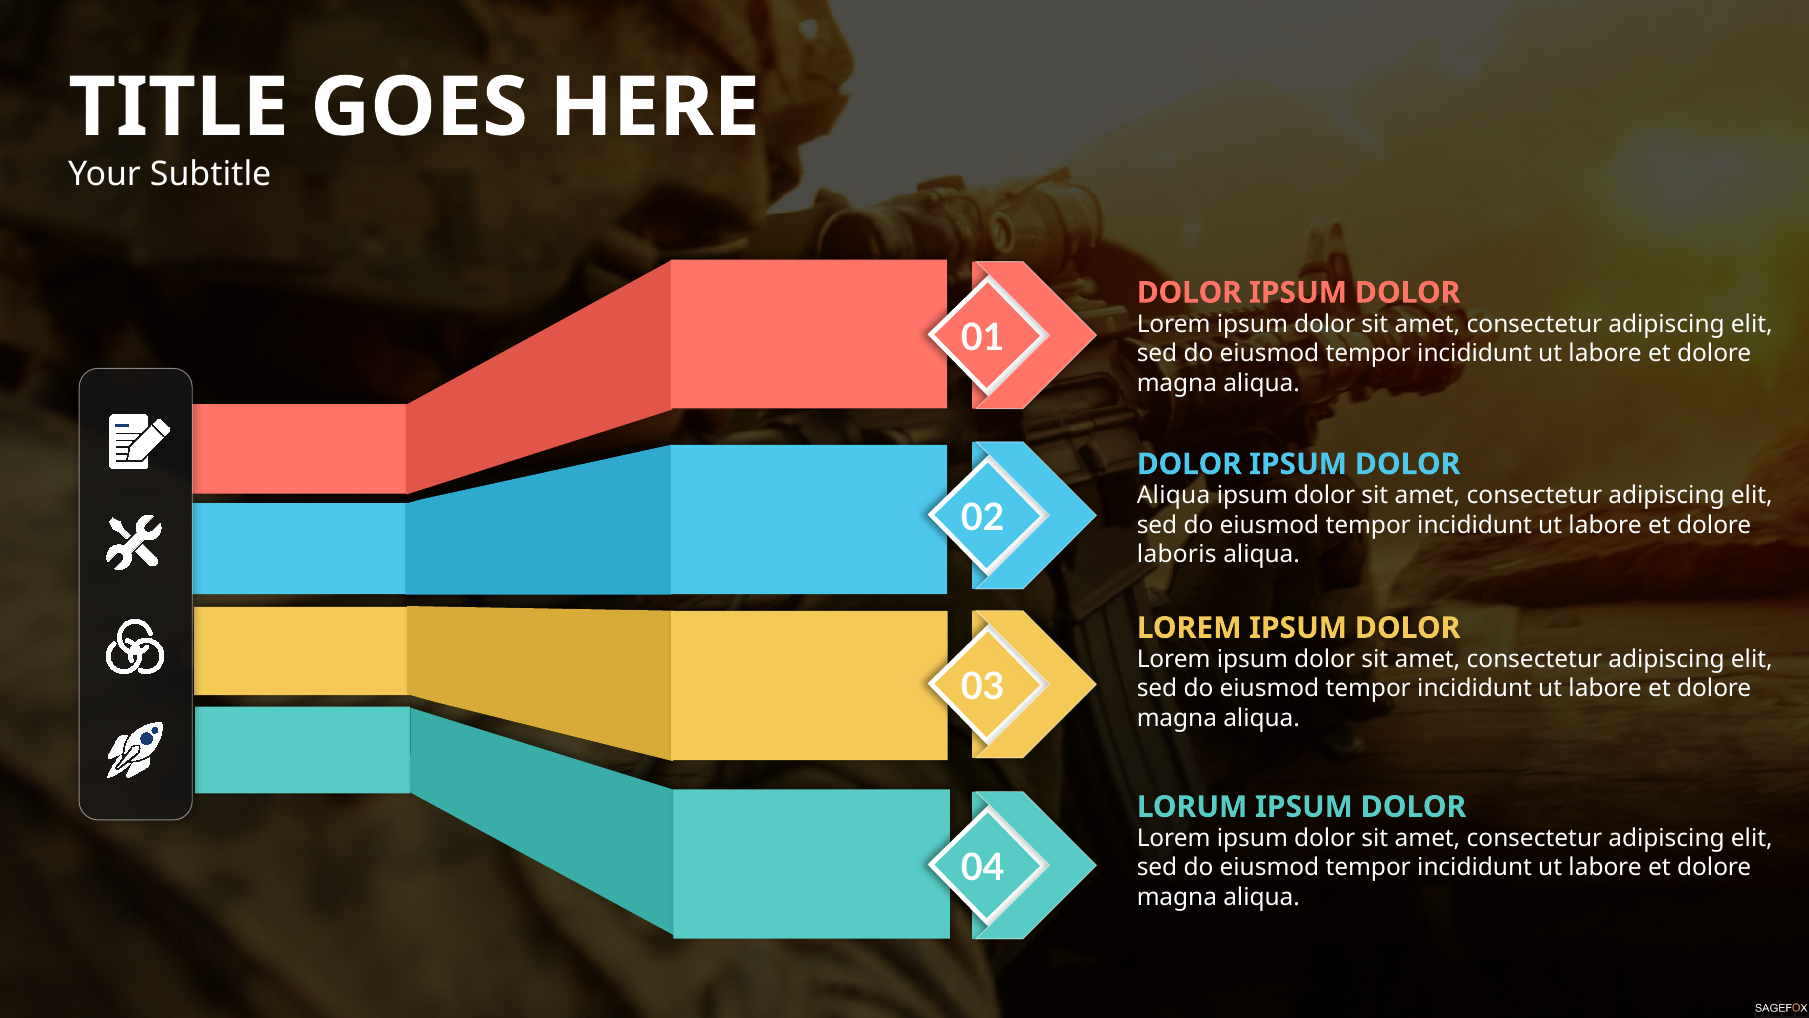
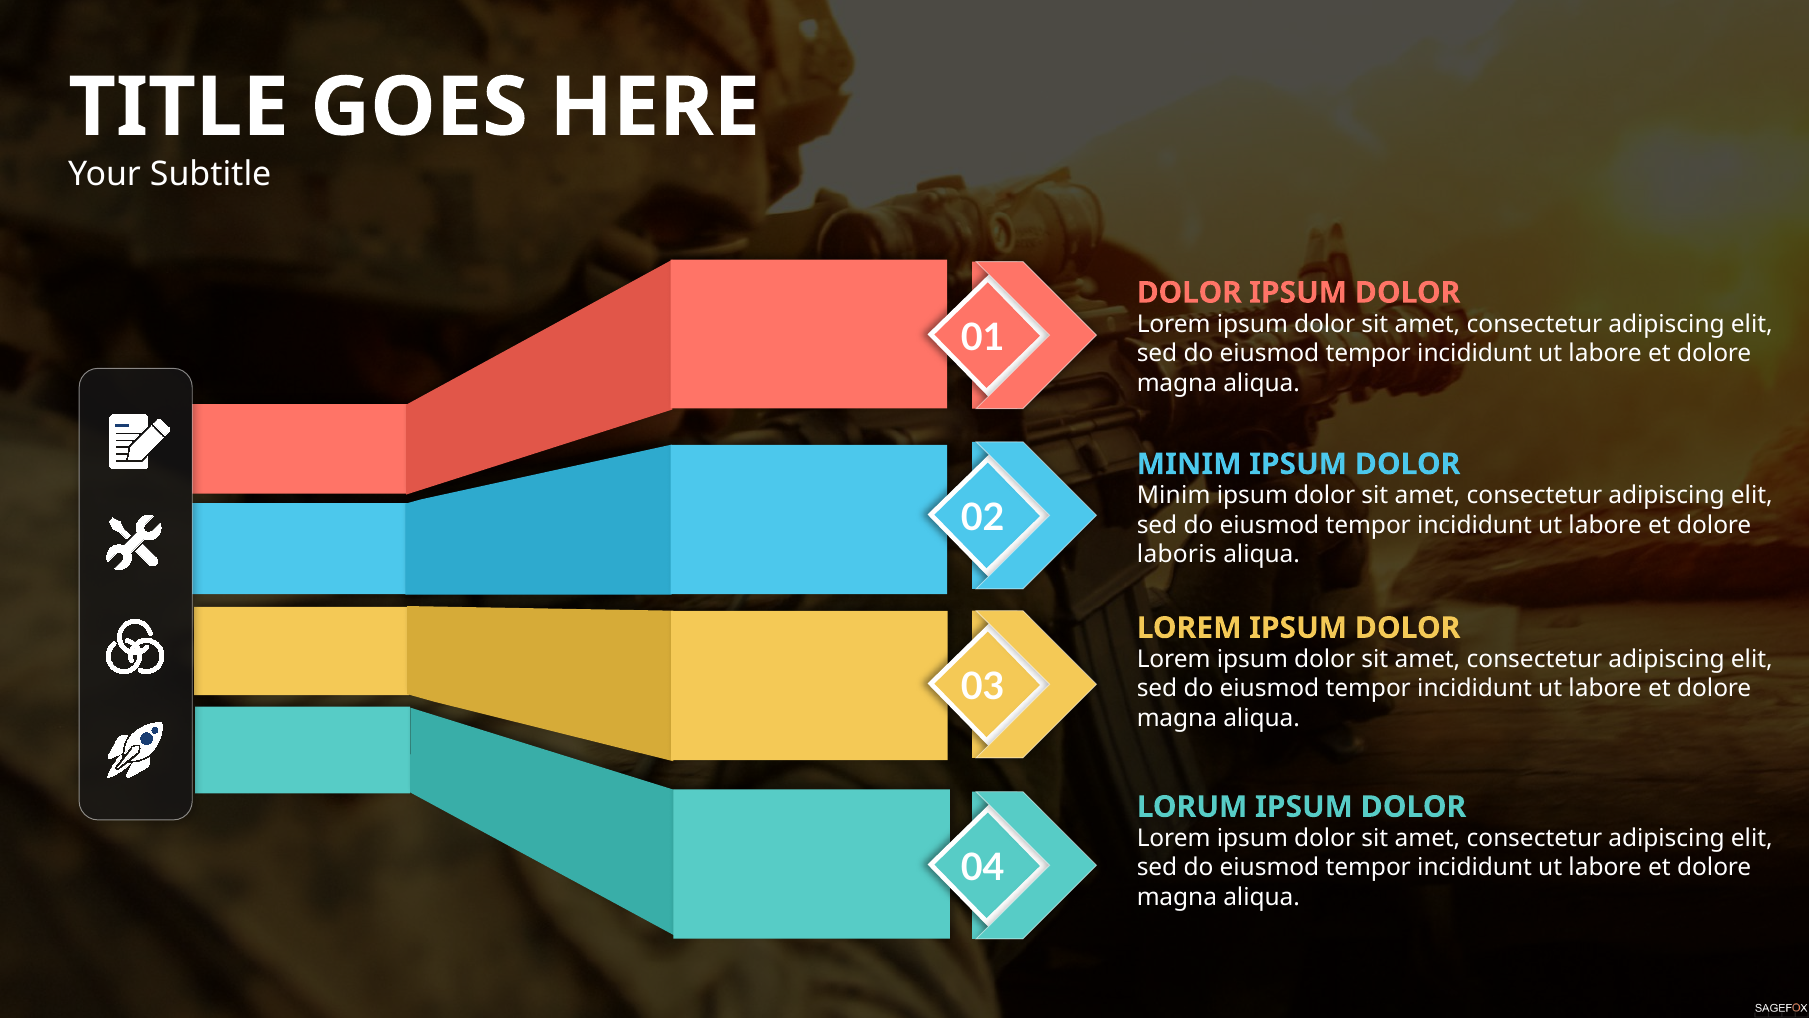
DOLOR at (1189, 464): DOLOR -> MINIM
Aliqua at (1174, 495): Aliqua -> Minim
